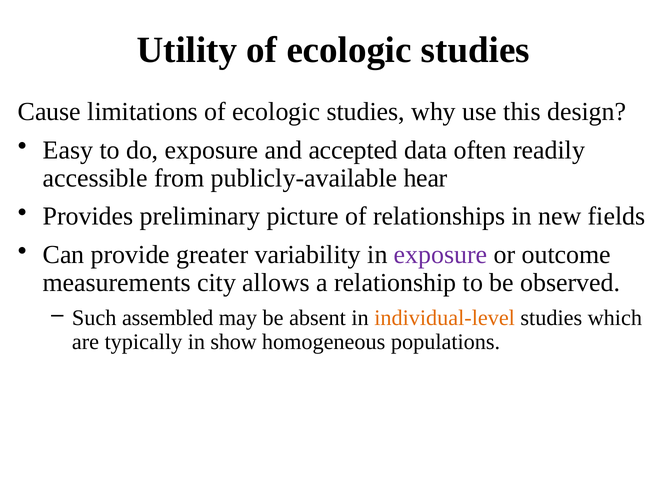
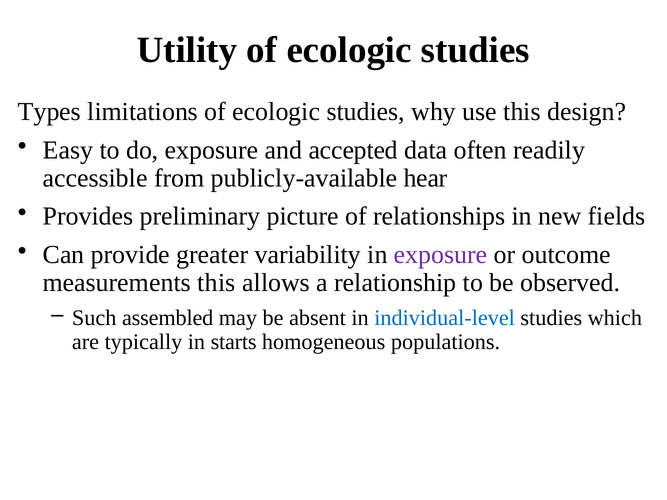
Cause: Cause -> Types
measurements city: city -> this
individual-level colour: orange -> blue
show: show -> starts
